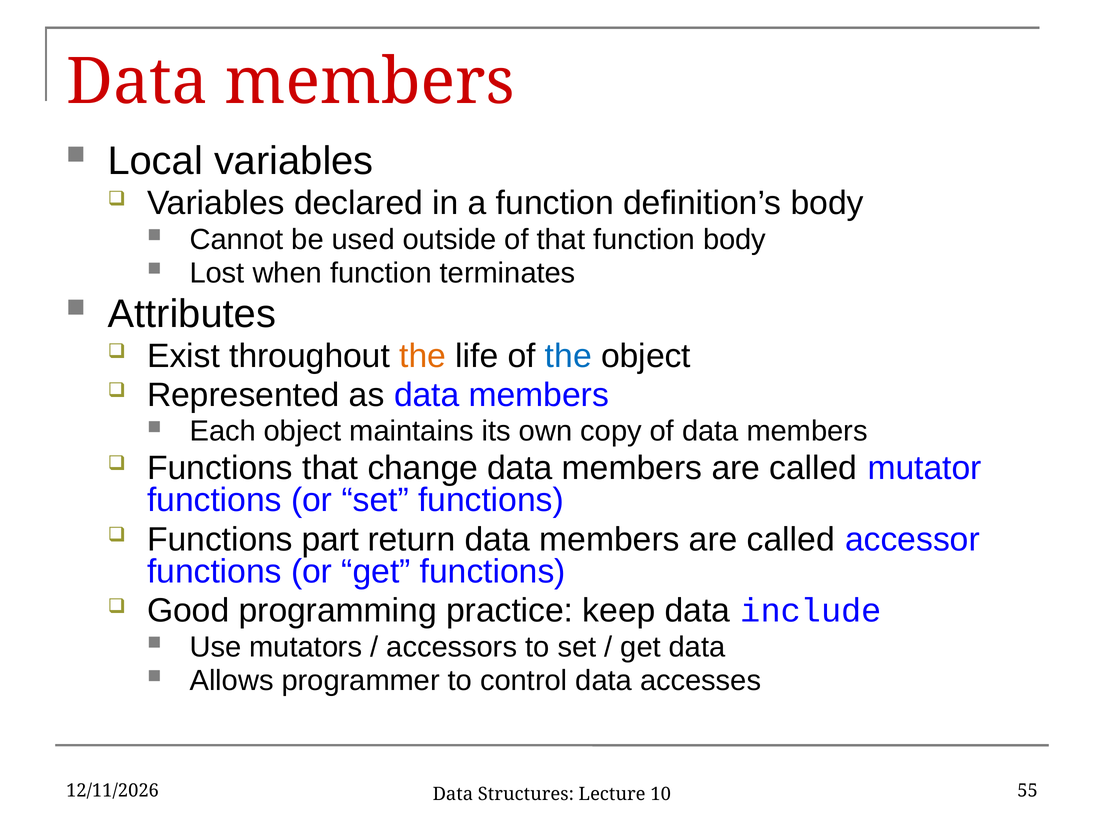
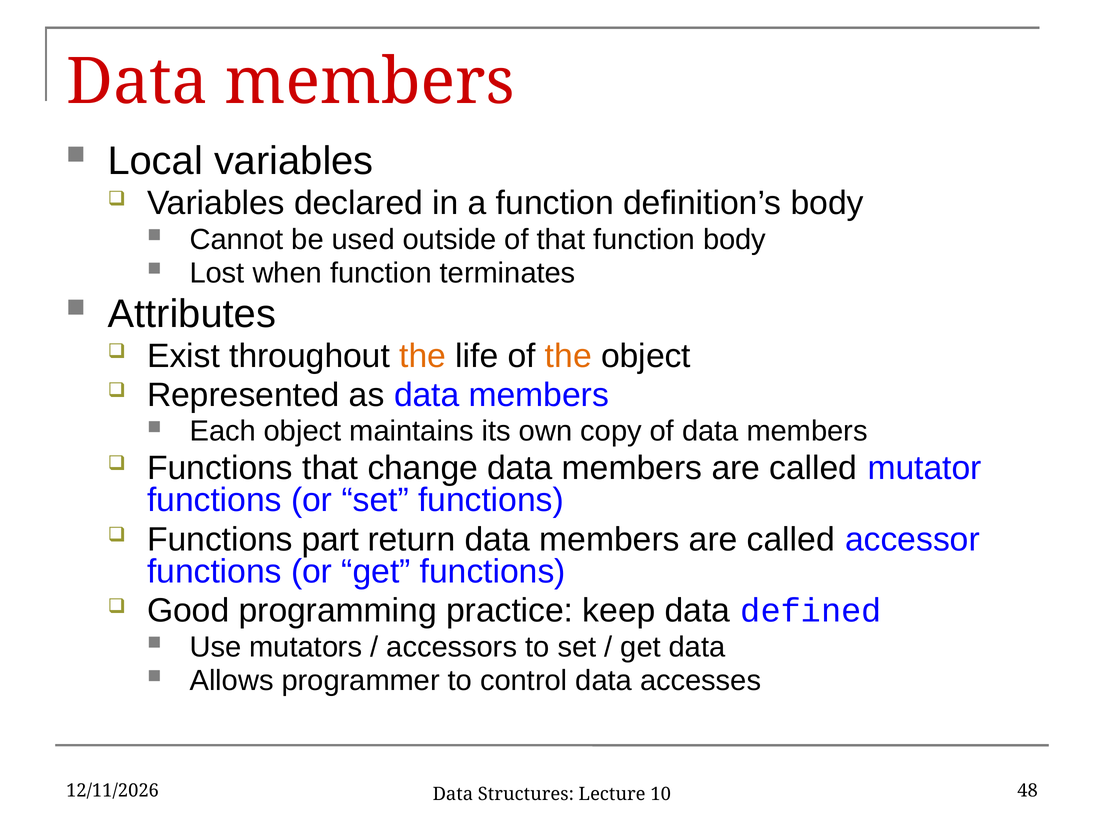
the at (568, 356) colour: blue -> orange
include: include -> defined
55: 55 -> 48
